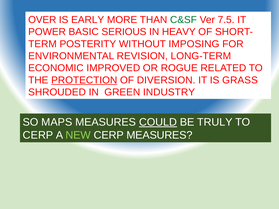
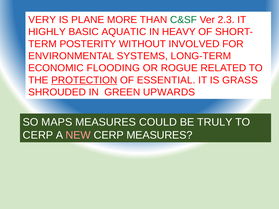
OVER: OVER -> VERY
EARLY: EARLY -> PLANE
7.5: 7.5 -> 2.3
POWER: POWER -> HIGHLY
SERIOUS: SERIOUS -> AQUATIC
IMPOSING: IMPOSING -> INVOLVED
REVISION: REVISION -> SYSTEMS
IMPROVED: IMPROVED -> FLOODING
DIVERSION: DIVERSION -> ESSENTIAL
INDUSTRY: INDUSTRY -> UPWARDS
COULD underline: present -> none
NEW colour: light green -> pink
